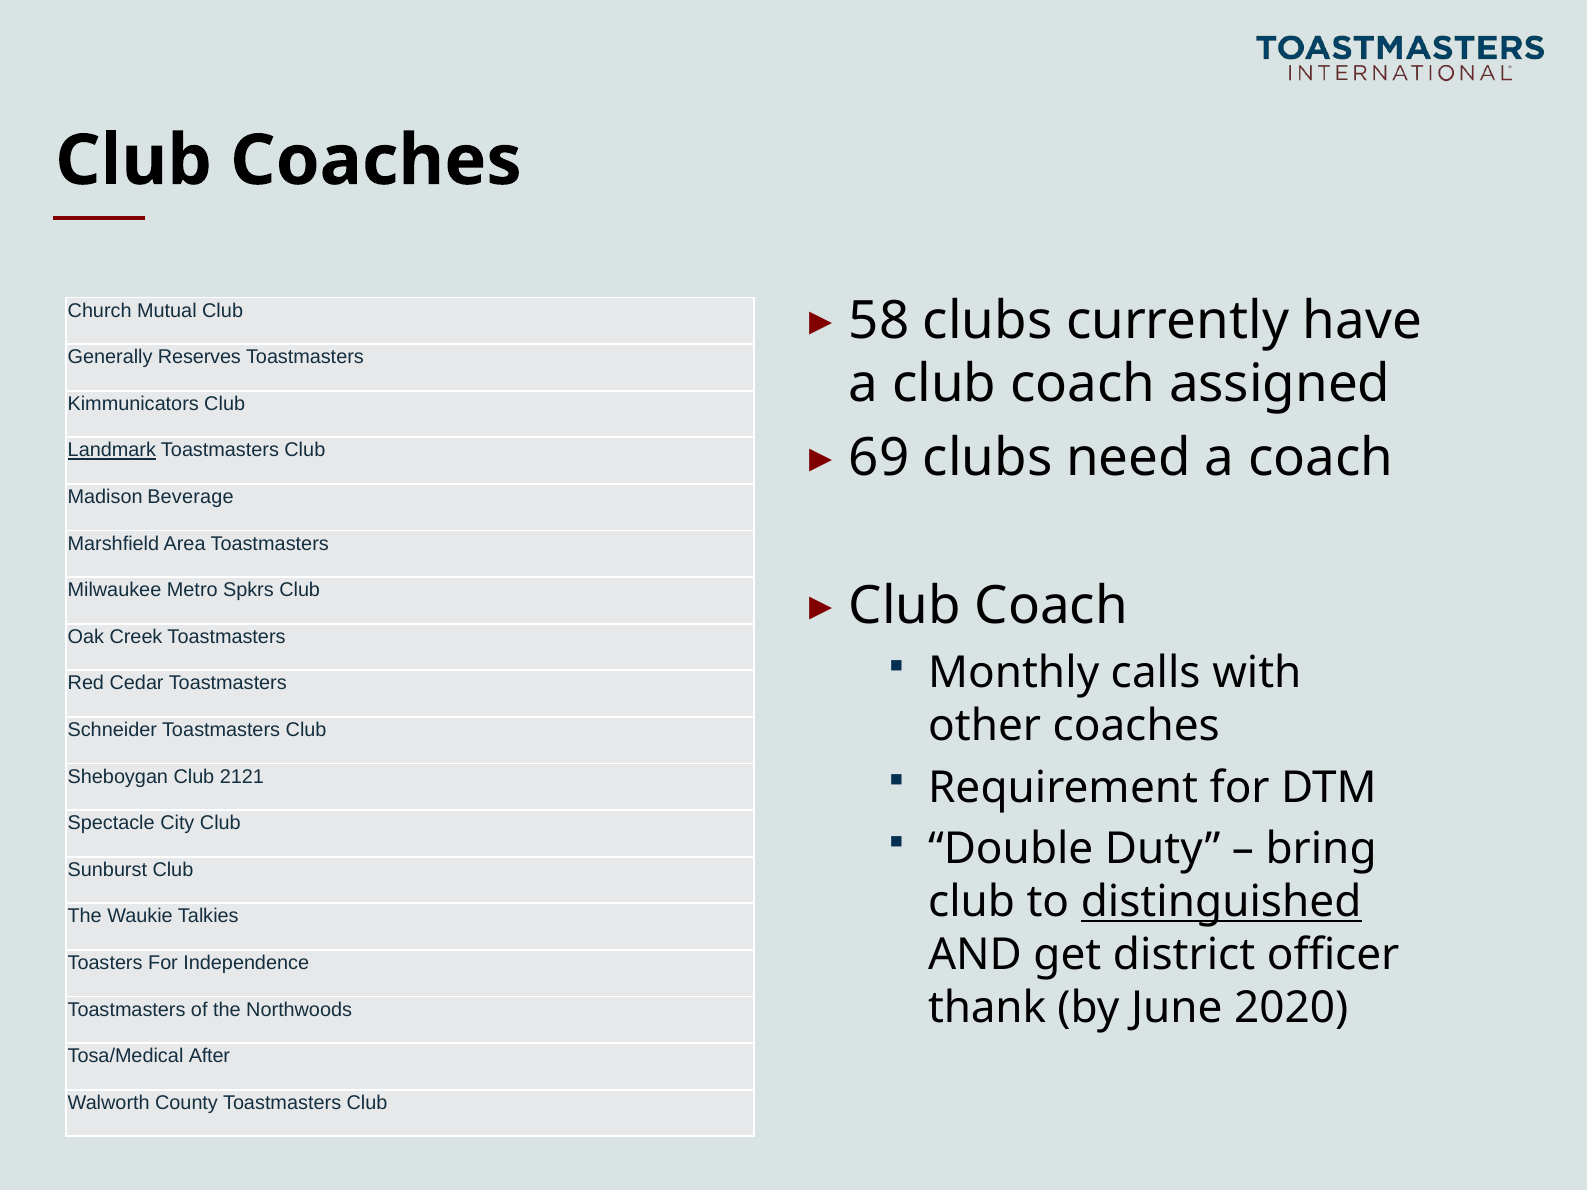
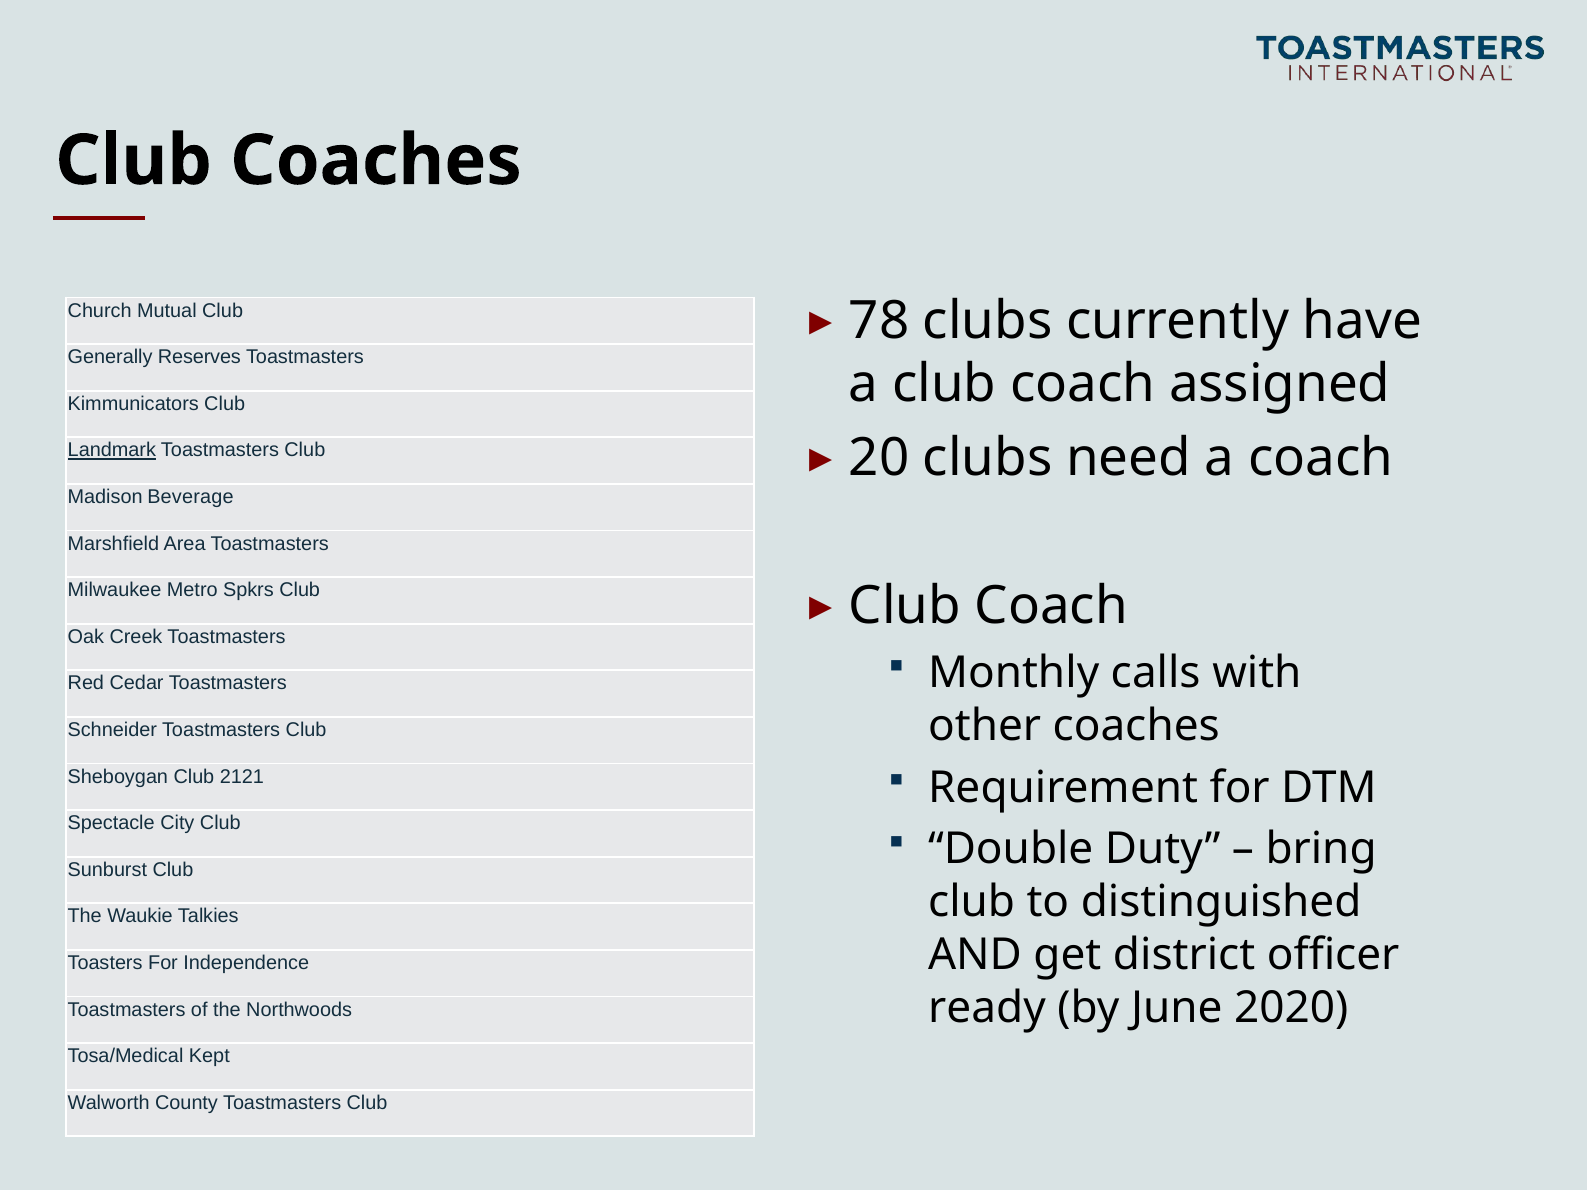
58: 58 -> 78
69: 69 -> 20
distinguished underline: present -> none
thank: thank -> ready
After: After -> Kept
